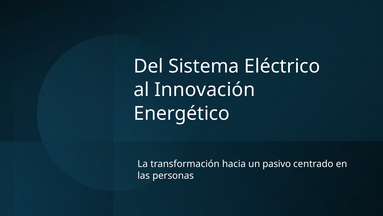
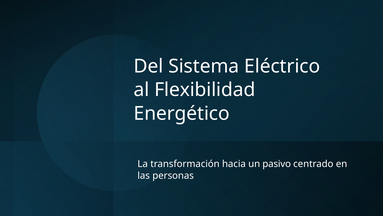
Innovación: Innovación -> Flexibilidad
